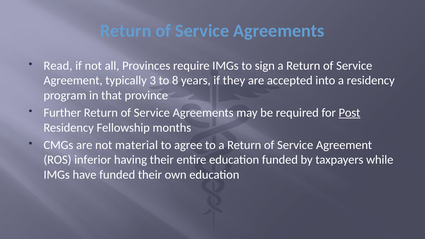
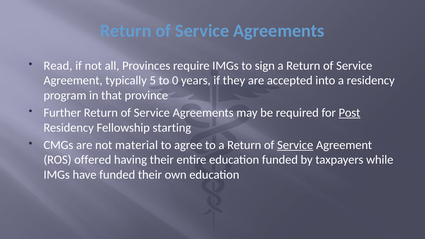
3: 3 -> 5
8: 8 -> 0
months: months -> starting
Service at (295, 145) underline: none -> present
inferior: inferior -> offered
